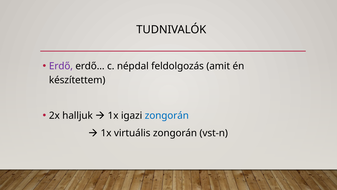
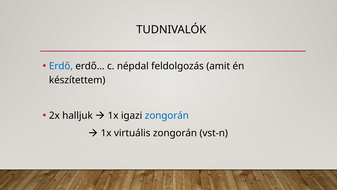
Erdő colour: purple -> blue
